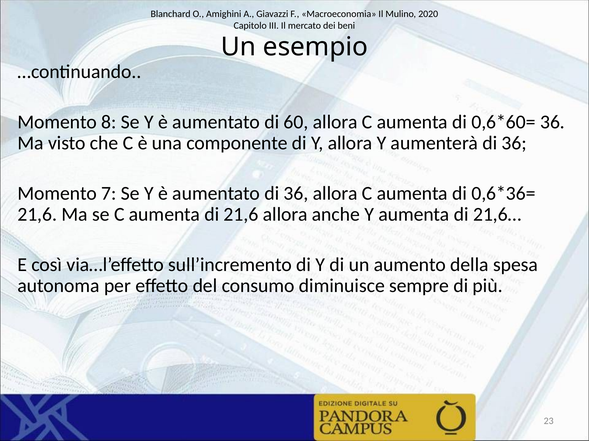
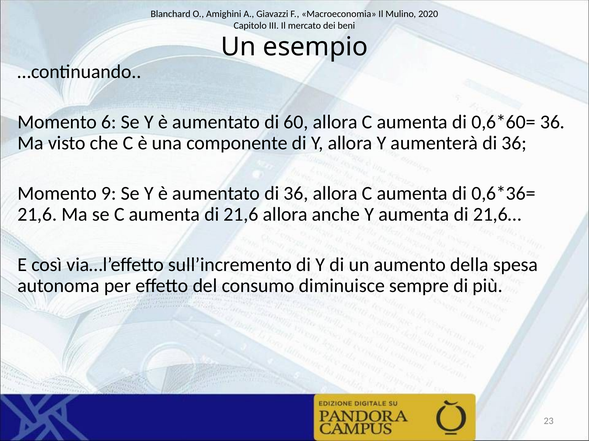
8: 8 -> 6
7: 7 -> 9
